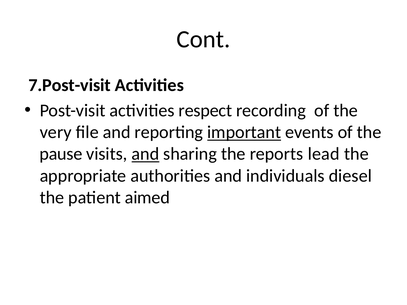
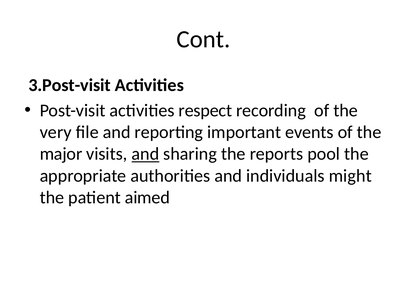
7.Post-visit: 7.Post-visit -> 3.Post-visit
important underline: present -> none
pause: pause -> major
lead: lead -> pool
diesel: diesel -> might
